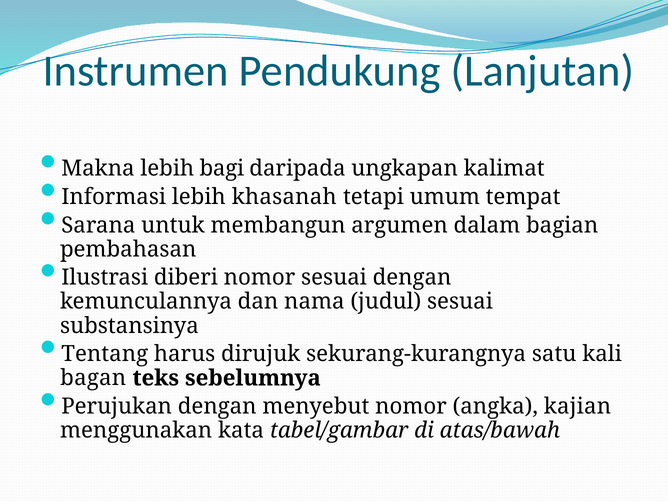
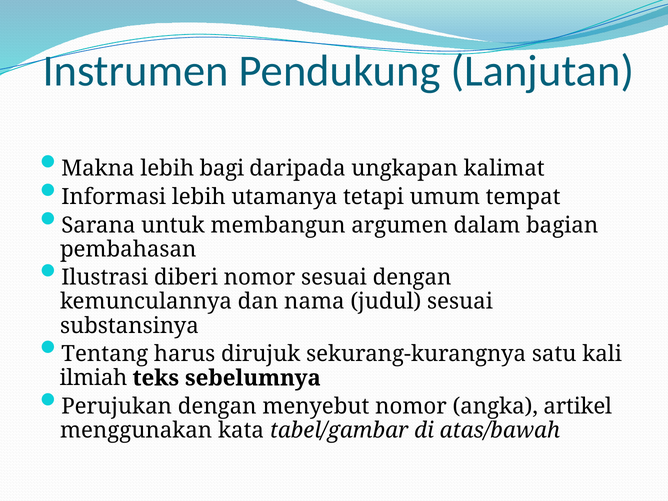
khasanah: khasanah -> utamanya
bagan: bagan -> ilmiah
kajian: kajian -> artikel
